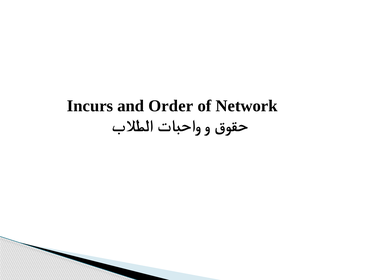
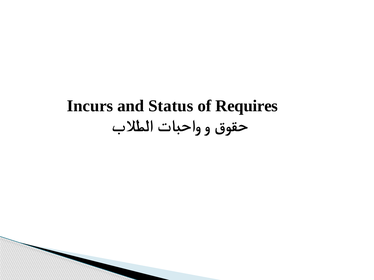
Order: Order -> Status
Network: Network -> Requires
